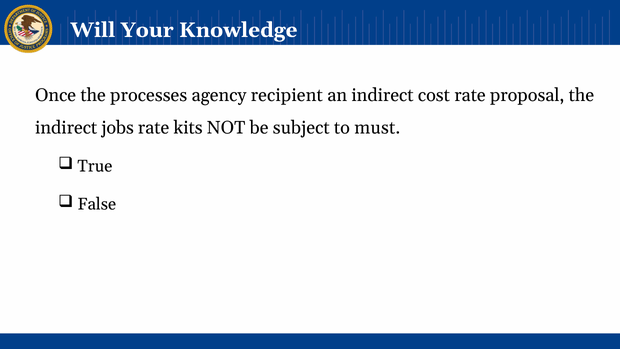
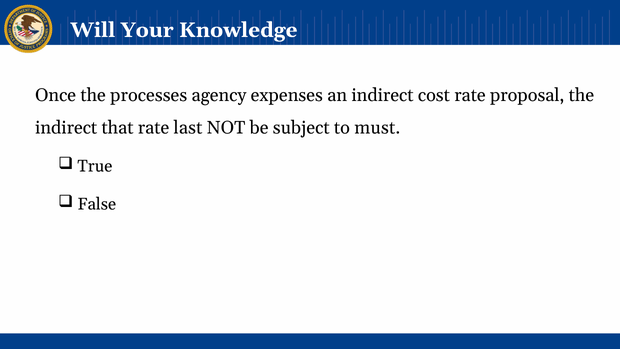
recipient: recipient -> expenses
jobs: jobs -> that
kits: kits -> last
